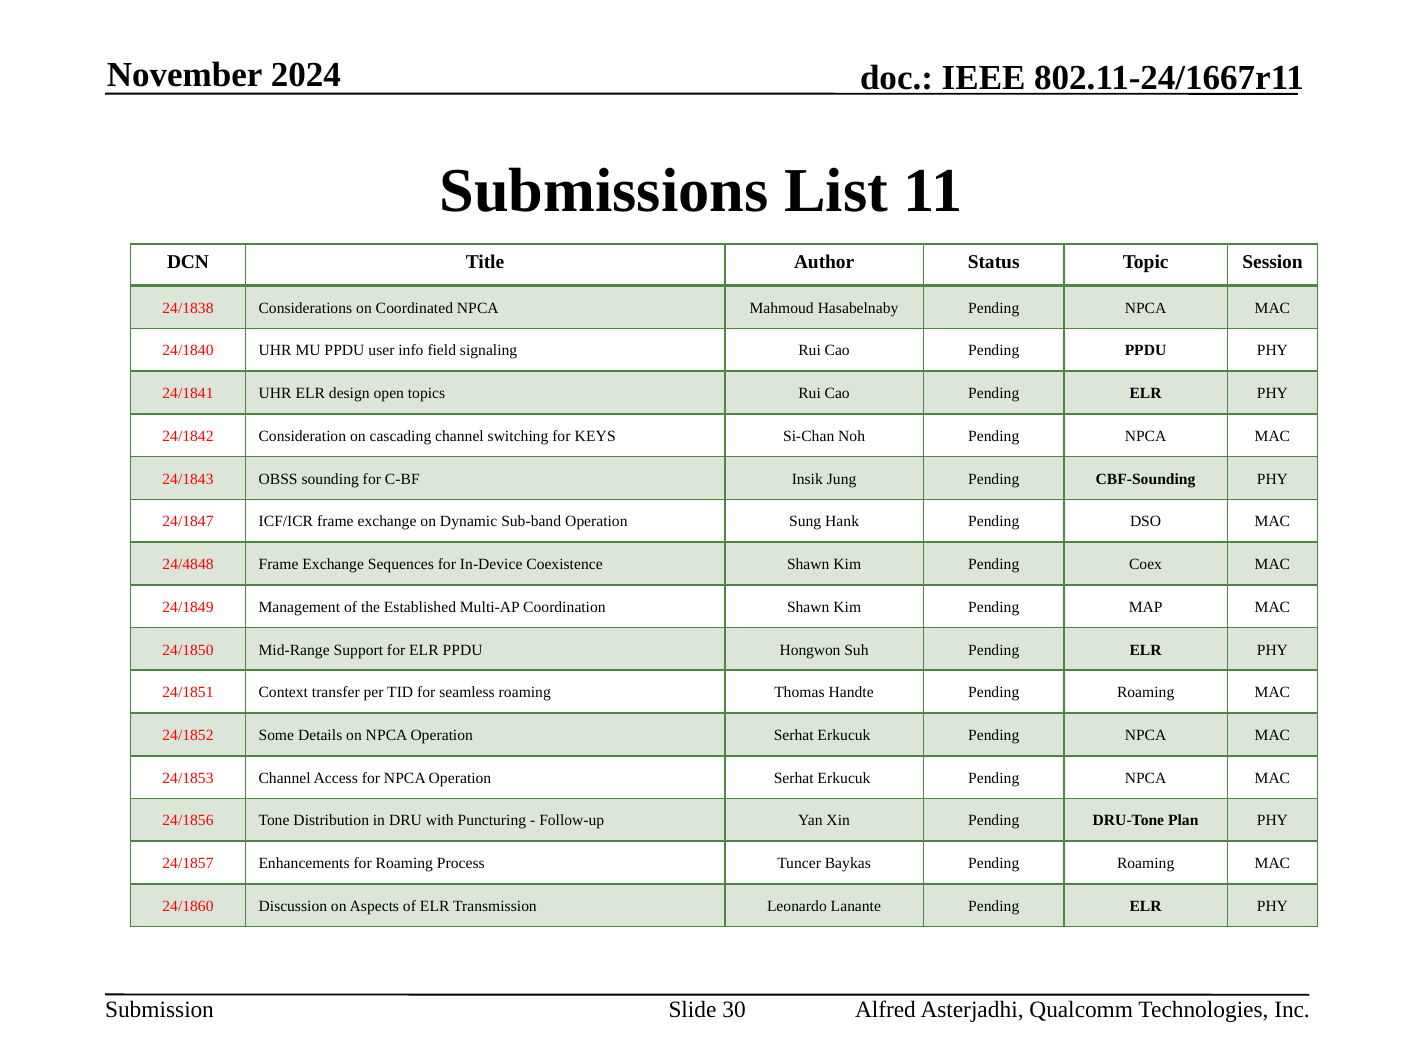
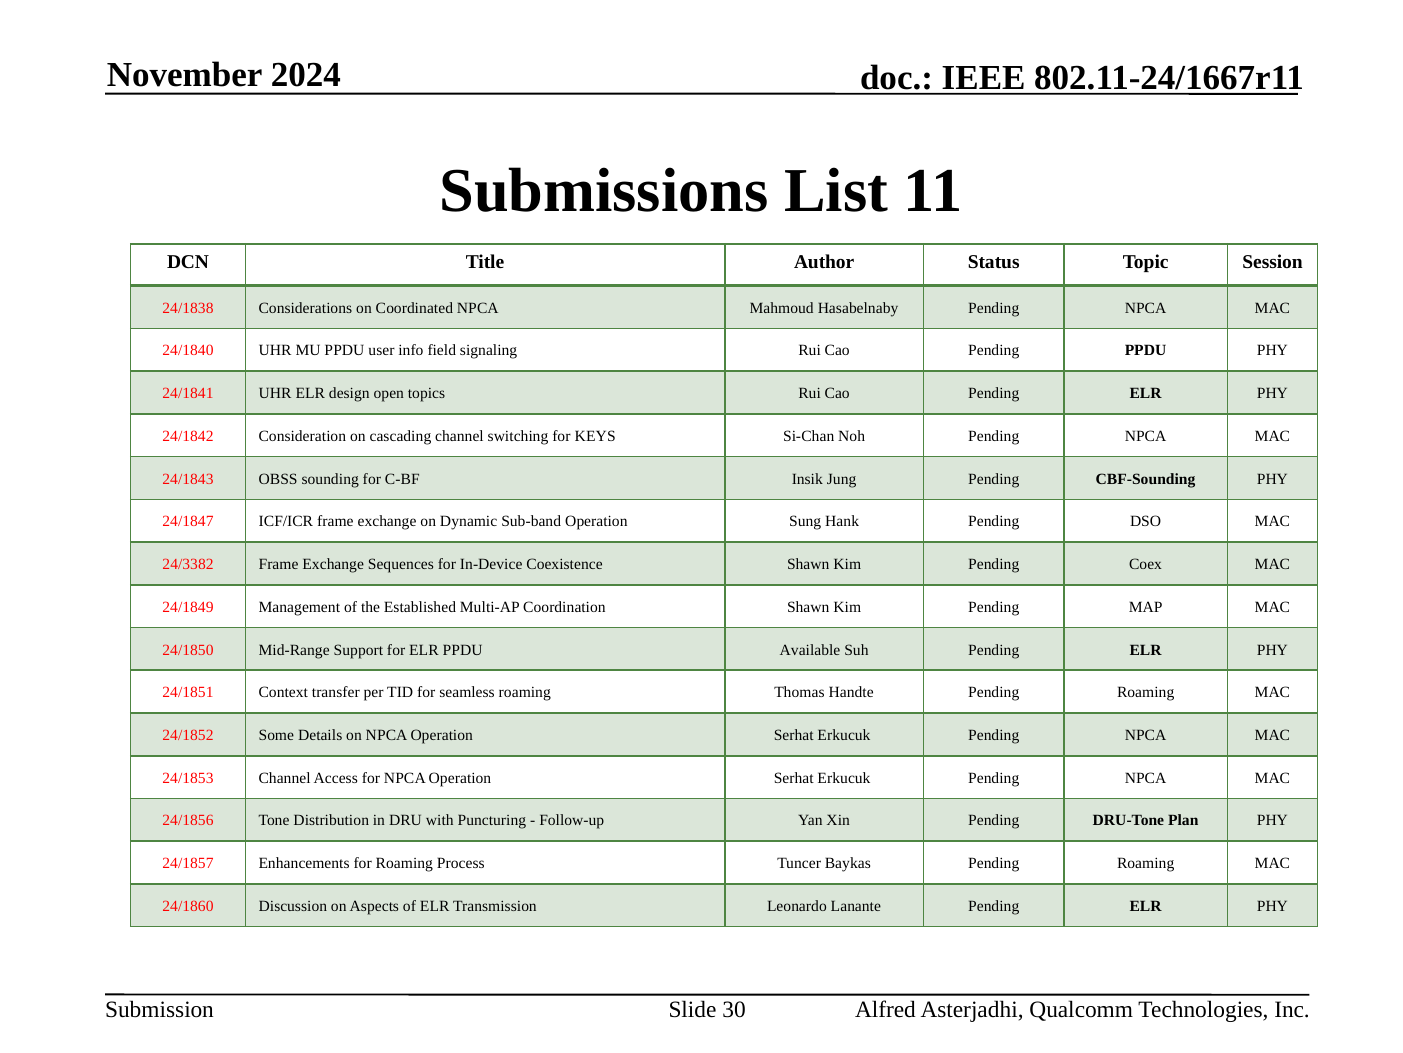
24/4848: 24/4848 -> 24/3382
Hongwon: Hongwon -> Available
